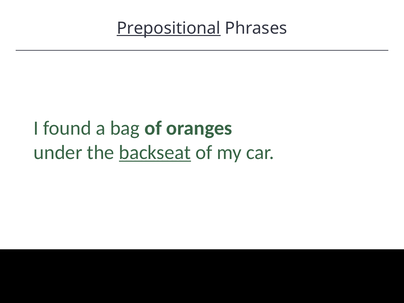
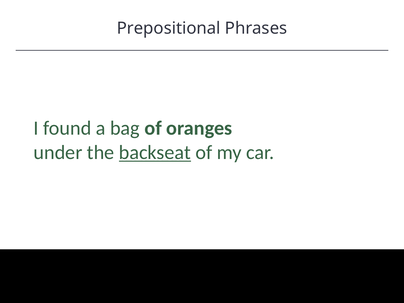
Prepositional underline: present -> none
